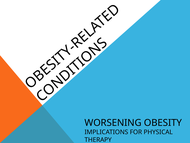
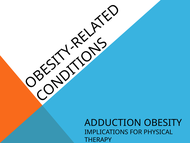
WORSENING: WORSENING -> ADDUCTION
